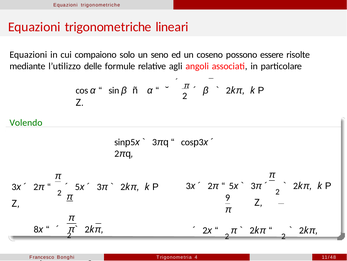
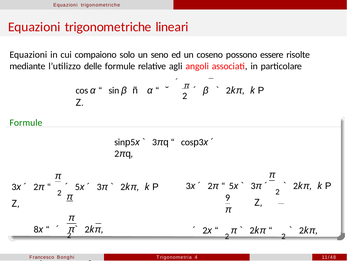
Volendo at (26, 122): Volendo -> Formule
